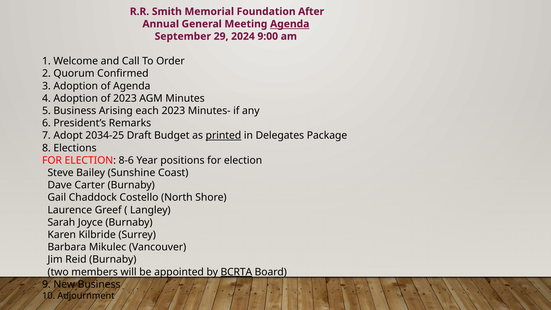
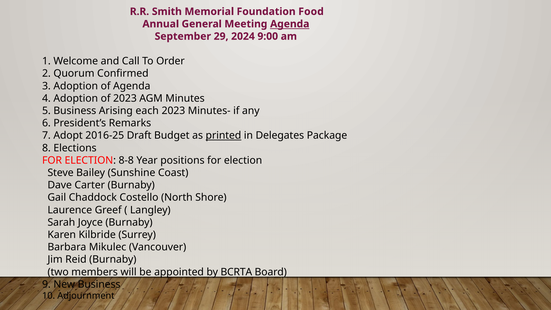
After: After -> Food
2034-25: 2034-25 -> 2016-25
8-6: 8-6 -> 8-8
BCRTA underline: present -> none
